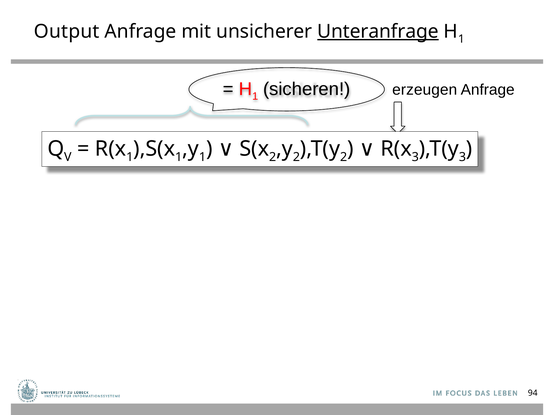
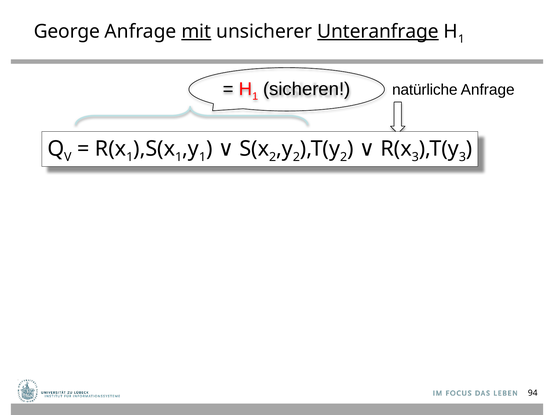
Output: Output -> George
mit underline: none -> present
erzeugen: erzeugen -> natürliche
